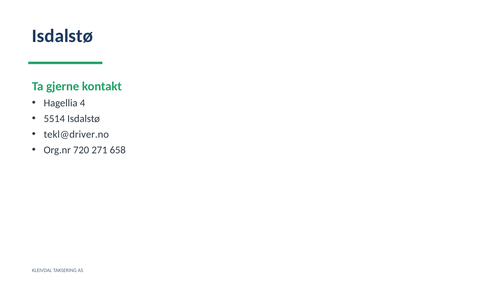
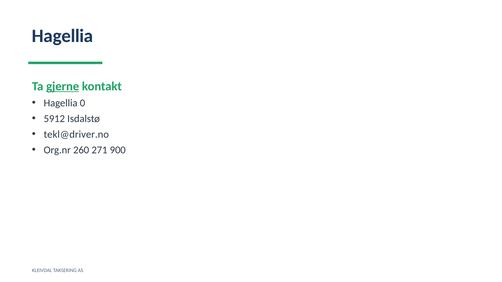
Isdalstø at (62, 36): Isdalstø -> Hagellia
gjerne underline: none -> present
4: 4 -> 0
5514: 5514 -> 5912
720: 720 -> 260
658: 658 -> 900
